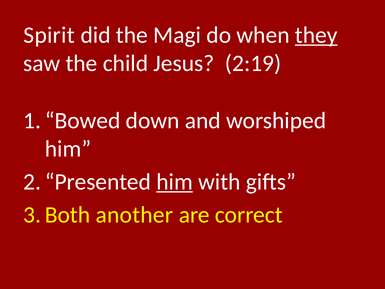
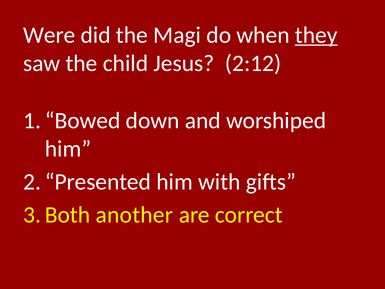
Spirit: Spirit -> Were
2:19: 2:19 -> 2:12
him at (175, 182) underline: present -> none
